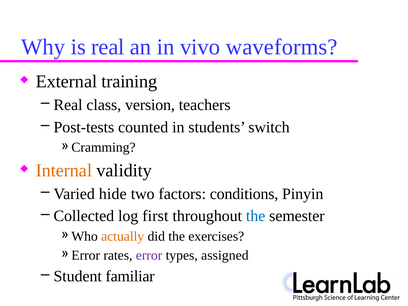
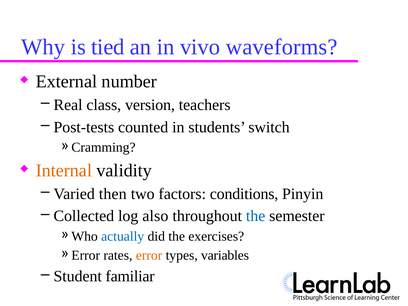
is real: real -> tied
training: training -> number
hide: hide -> then
first: first -> also
actually colour: orange -> blue
error colour: purple -> orange
assigned: assigned -> variables
